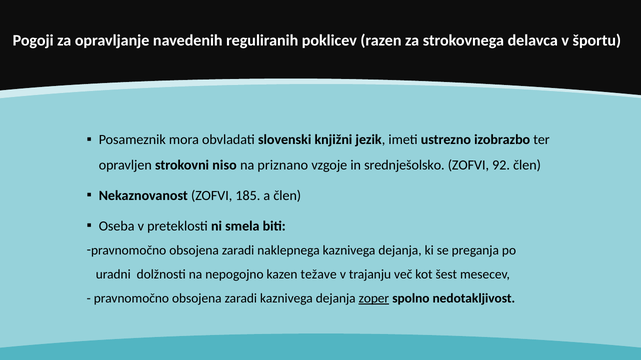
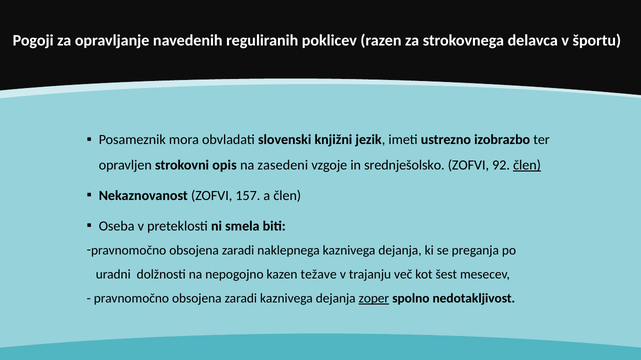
niso: niso -> opis
priznano: priznano -> zasedeni
člen at (527, 165) underline: none -> present
185: 185 -> 157
